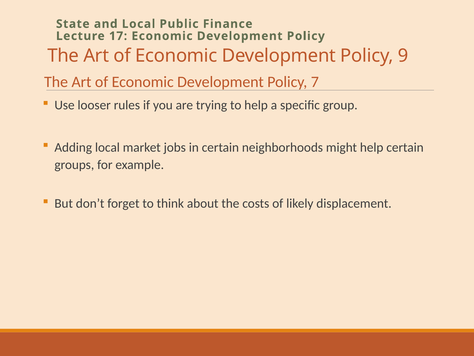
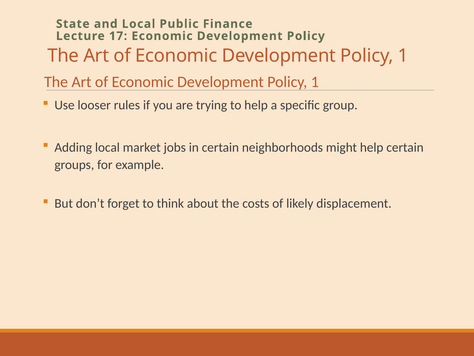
9 at (403, 56): 9 -> 1
7 at (315, 82): 7 -> 1
